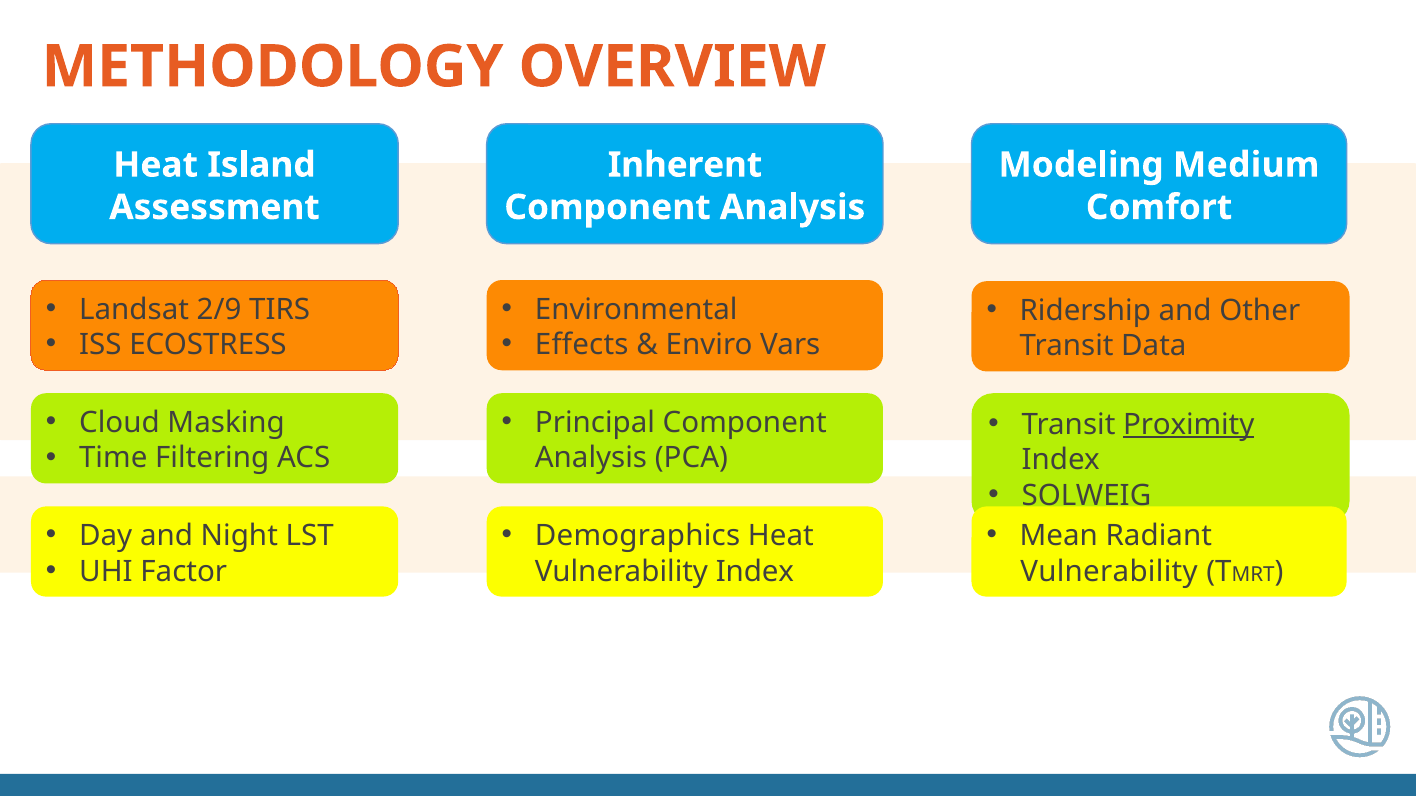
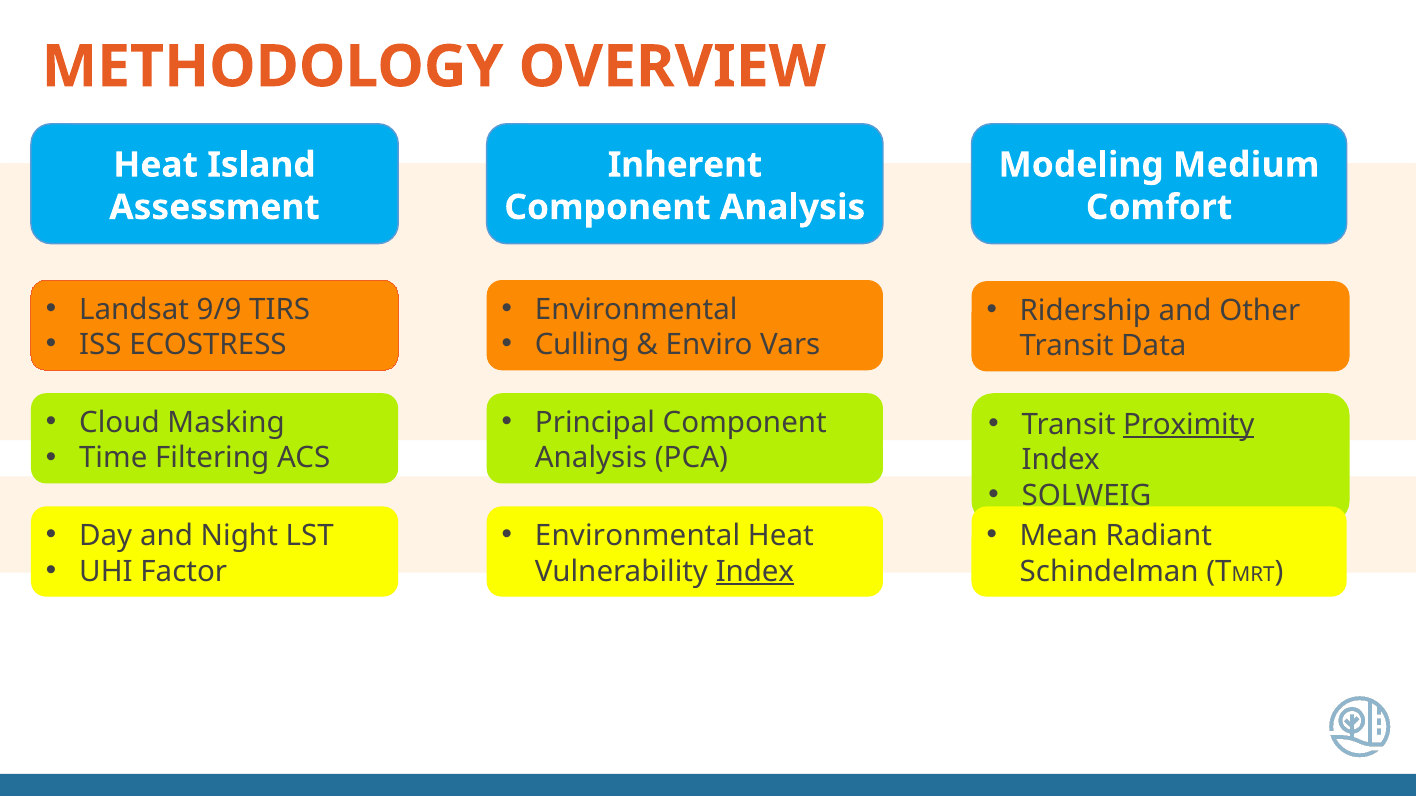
2/9: 2/9 -> 9/9
Effects: Effects -> Culling
Demographics at (638, 536): Demographics -> Environmental
Index at (755, 572) underline: none -> present
Vulnerability at (1109, 572): Vulnerability -> Schindelman
